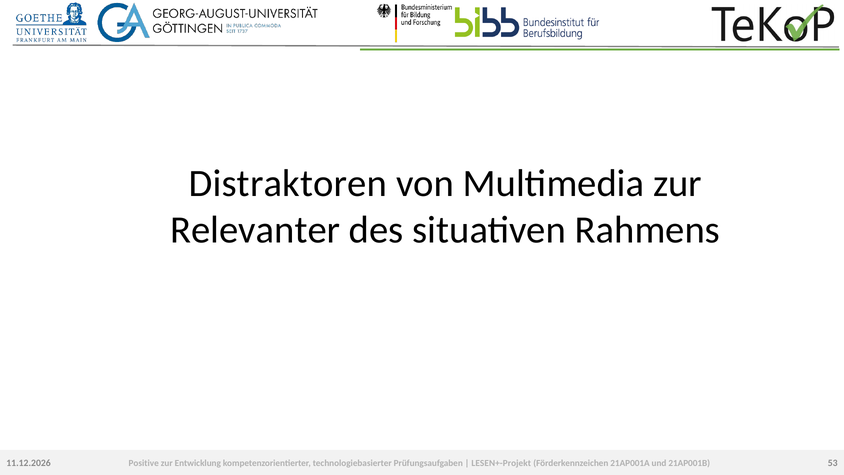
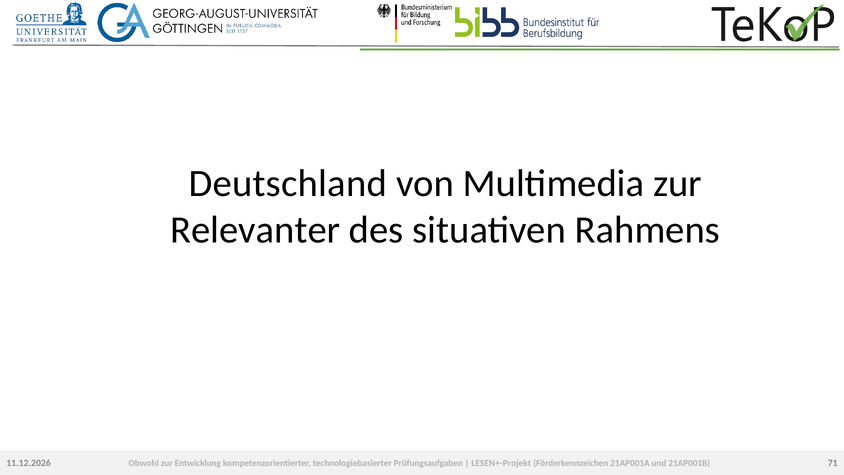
Distraktoren: Distraktoren -> Deutschland
Positive: Positive -> Obwohl
53: 53 -> 71
